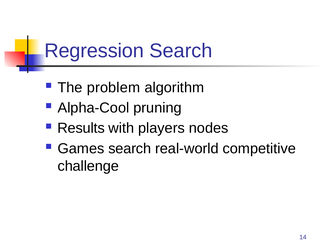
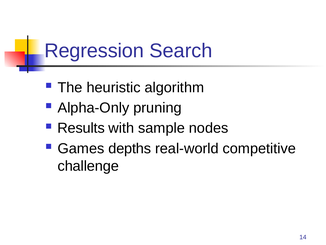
problem: problem -> heuristic
Alpha-Cool: Alpha-Cool -> Alpha-Only
players: players -> sample
Games search: search -> depths
